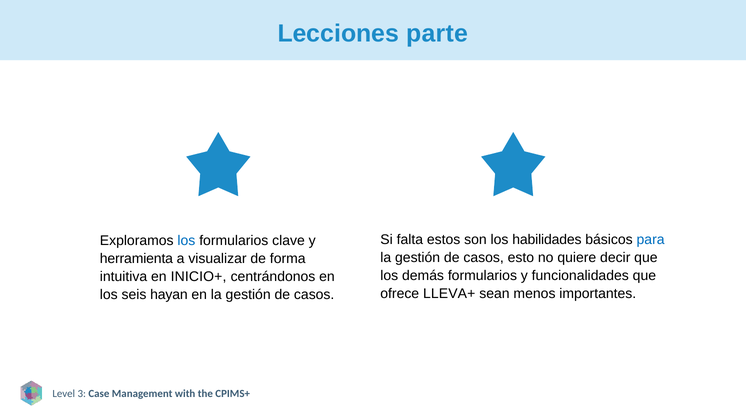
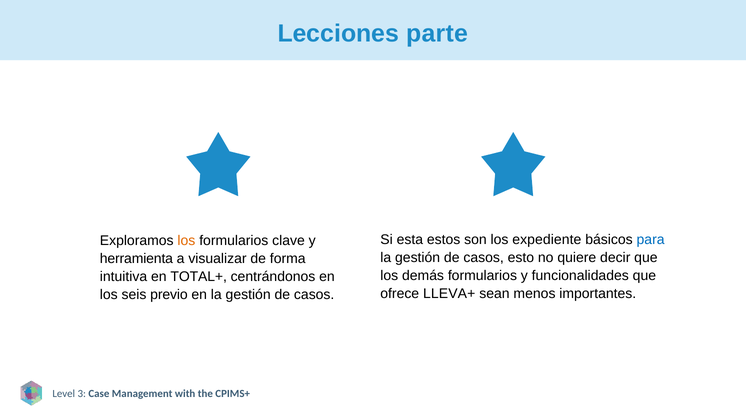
falta: falta -> esta
habilidades: habilidades -> expediente
los at (186, 241) colour: blue -> orange
INICIO+: INICIO+ -> TOTAL+
hayan: hayan -> previo
